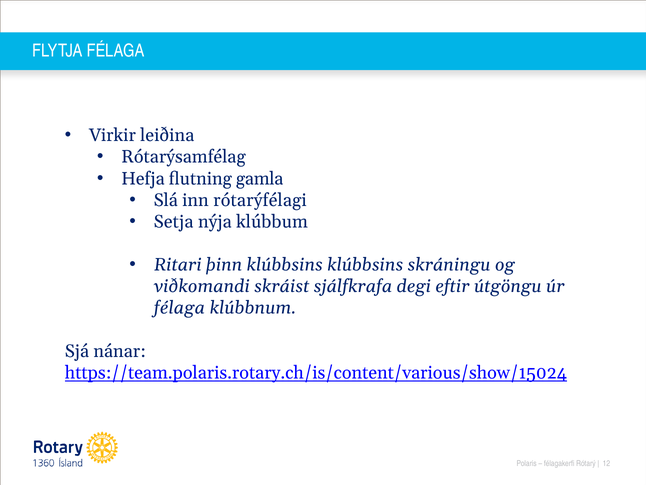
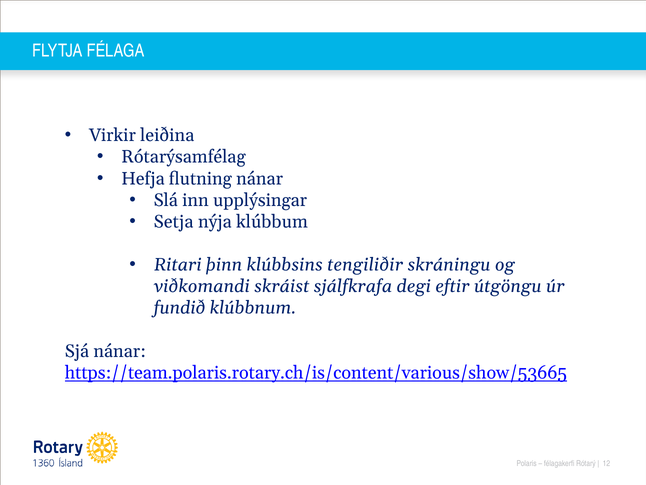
flutning gamla: gamla -> nánar
rótarýfélagi: rótarýfélagi -> upplýsingar
klúbbsins klúbbsins: klúbbsins -> tengiliðir
félaga at (179, 308): félaga -> fundið
https://team.polaris.rotary.ch/is/content/various/show/15024: https://team.polaris.rotary.ch/is/content/various/show/15024 -> https://team.polaris.rotary.ch/is/content/various/show/53665
